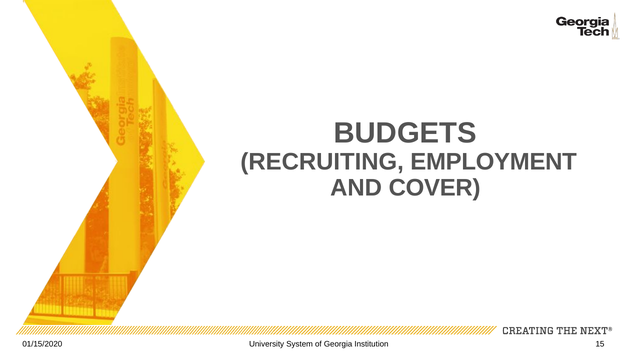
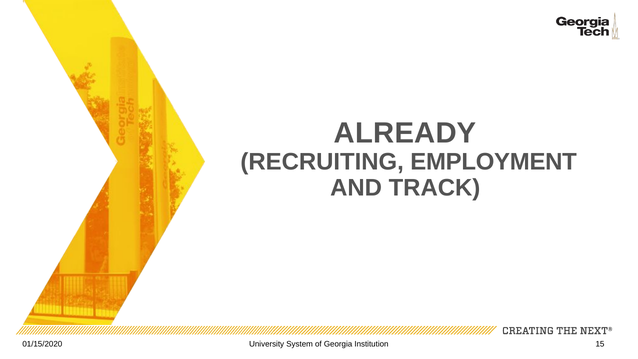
BUDGETS: BUDGETS -> ALREADY
COVER: COVER -> TRACK
